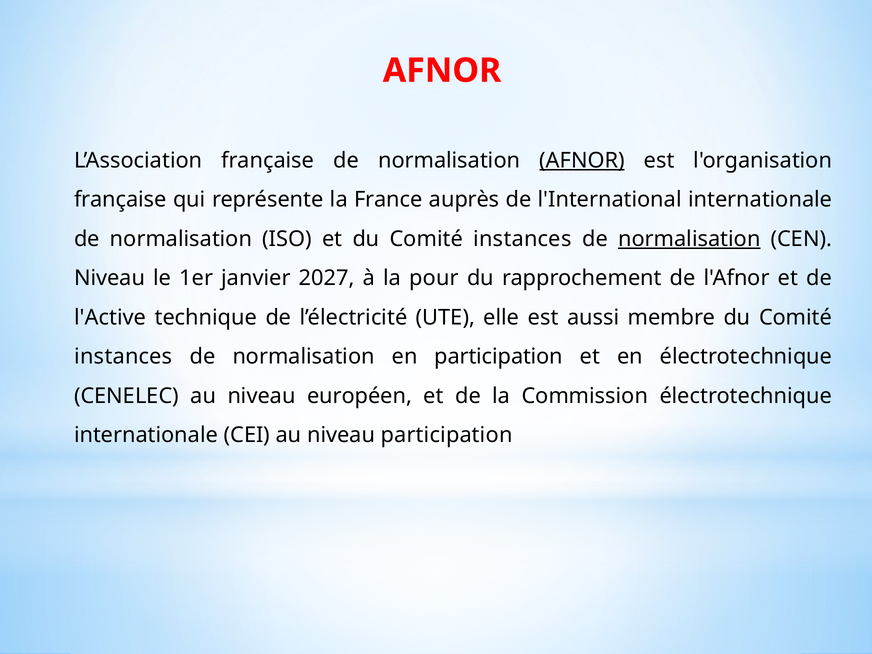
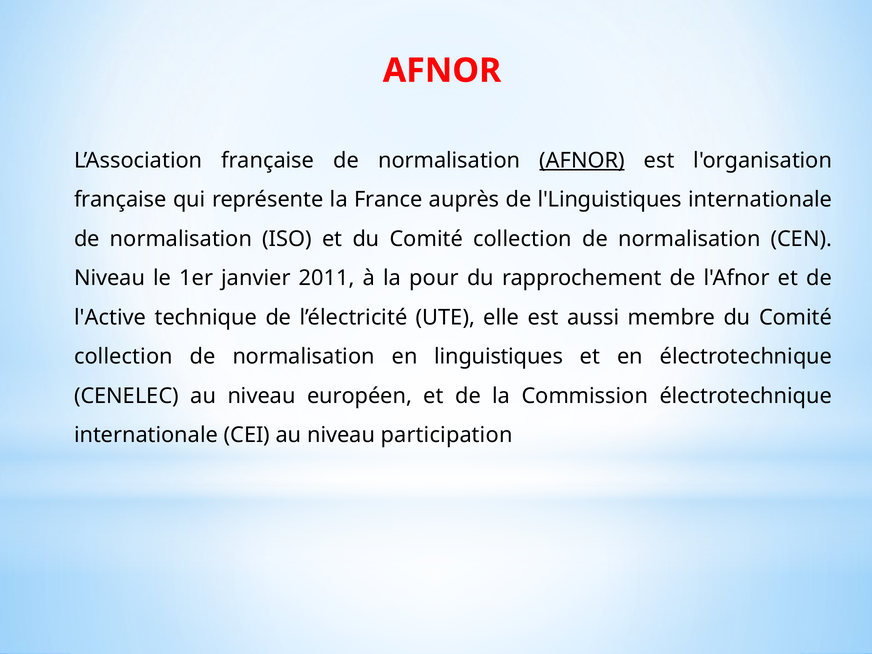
l'International: l'International -> l'Linguistiques
et du Comité instances: instances -> collection
normalisation at (689, 239) underline: present -> none
2027: 2027 -> 2011
instances at (123, 357): instances -> collection
en participation: participation -> linguistiques
